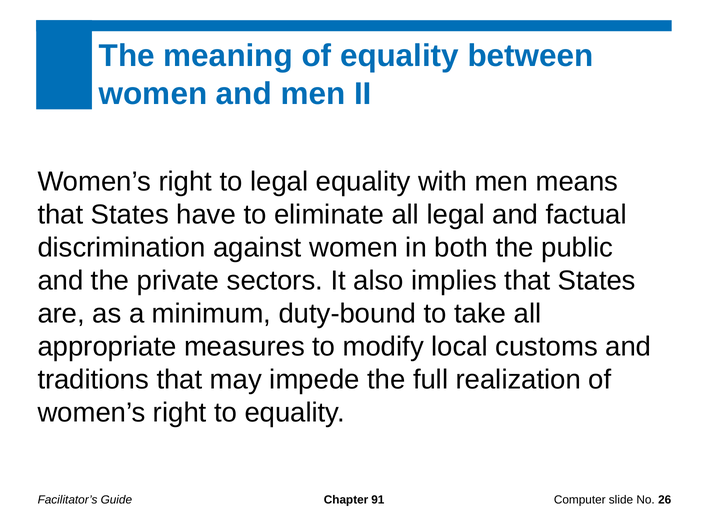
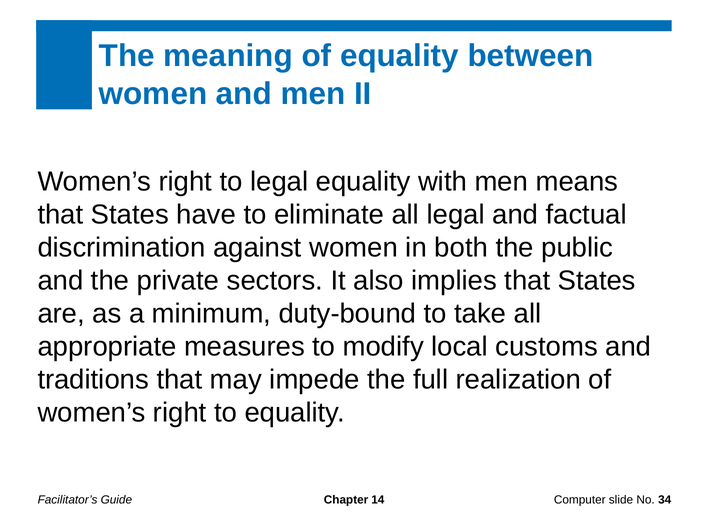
26: 26 -> 34
91: 91 -> 14
